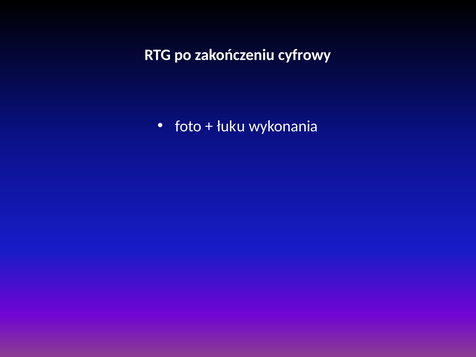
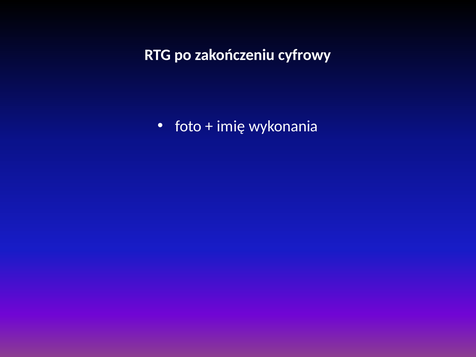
łuku: łuku -> imię
